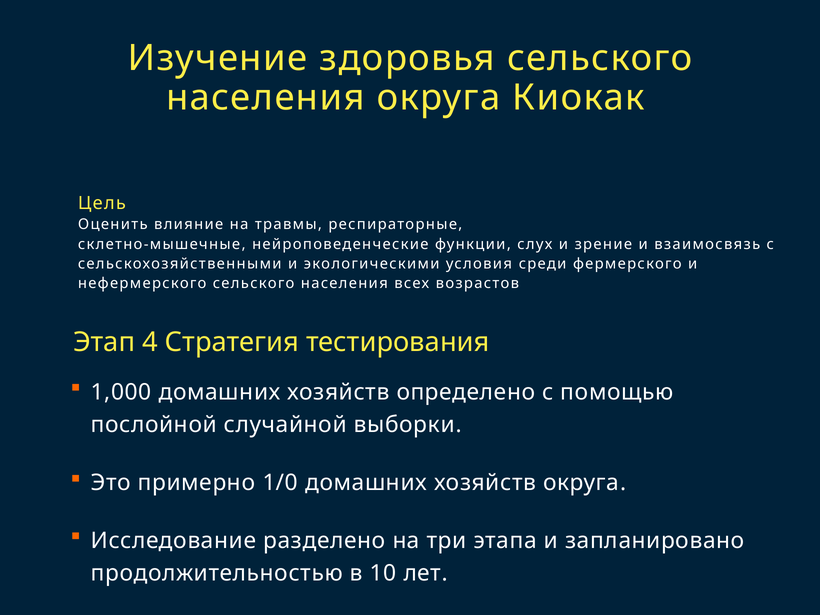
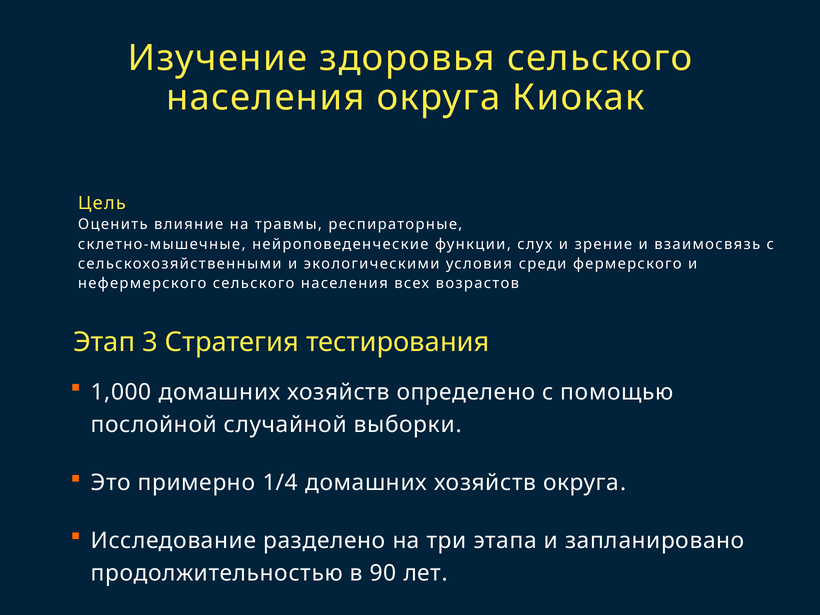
4: 4 -> 3
1/0: 1/0 -> 1/4
10: 10 -> 90
